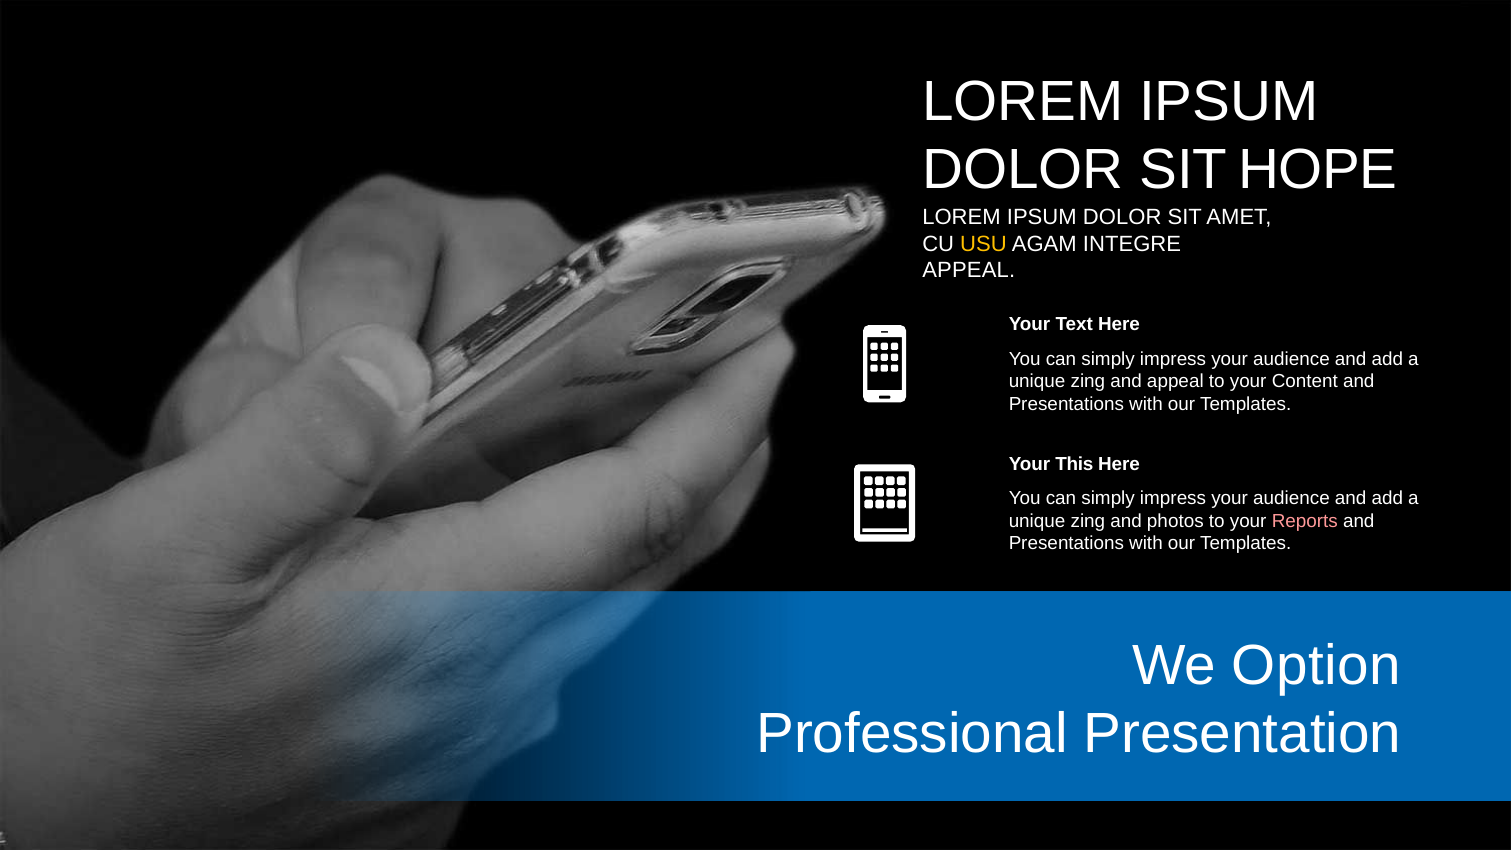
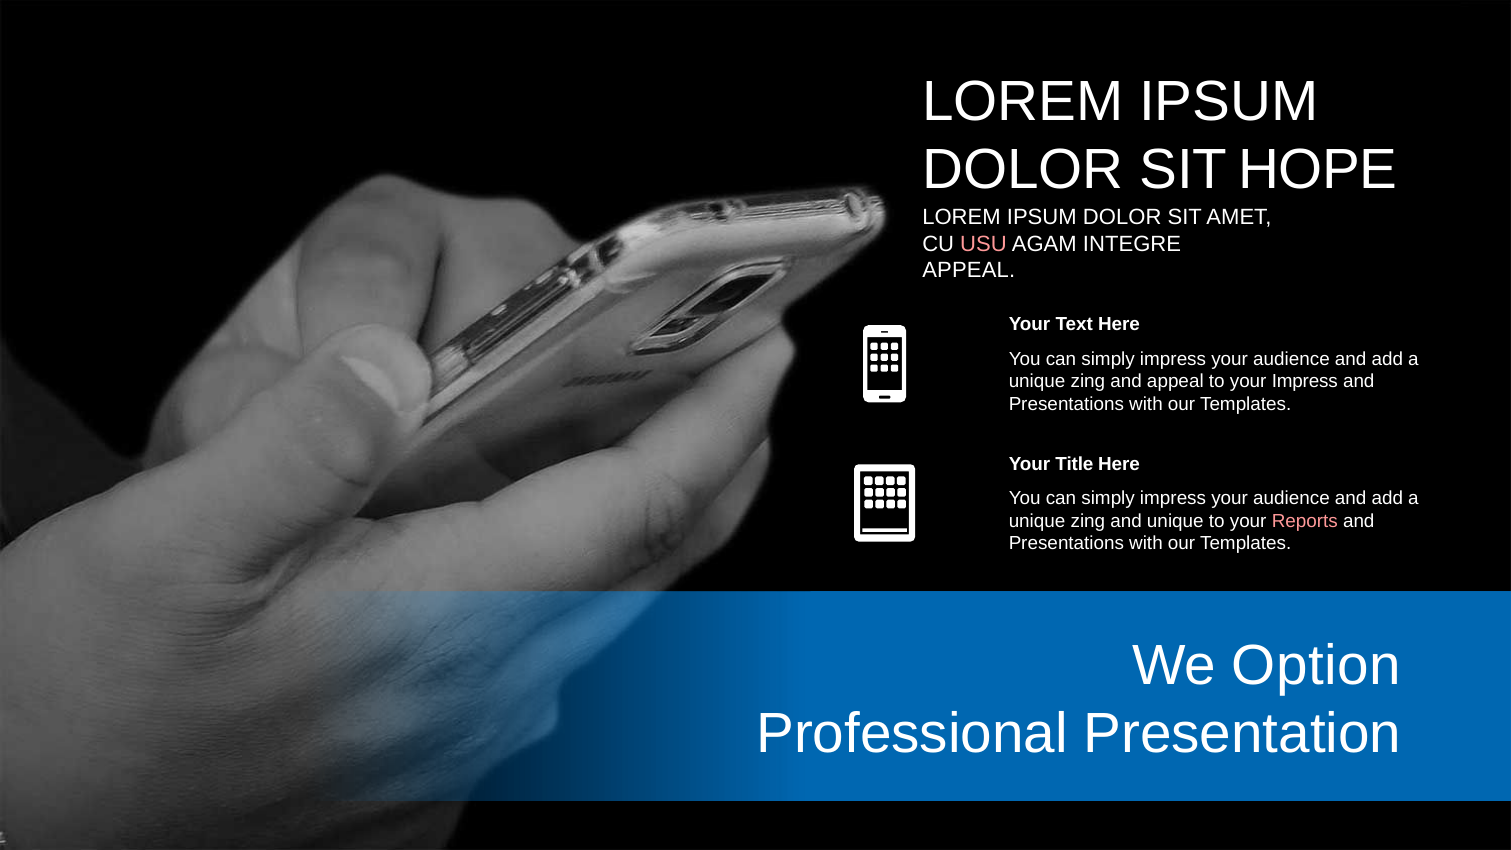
USU colour: yellow -> pink
your Content: Content -> Impress
This: This -> Title
and photos: photos -> unique
